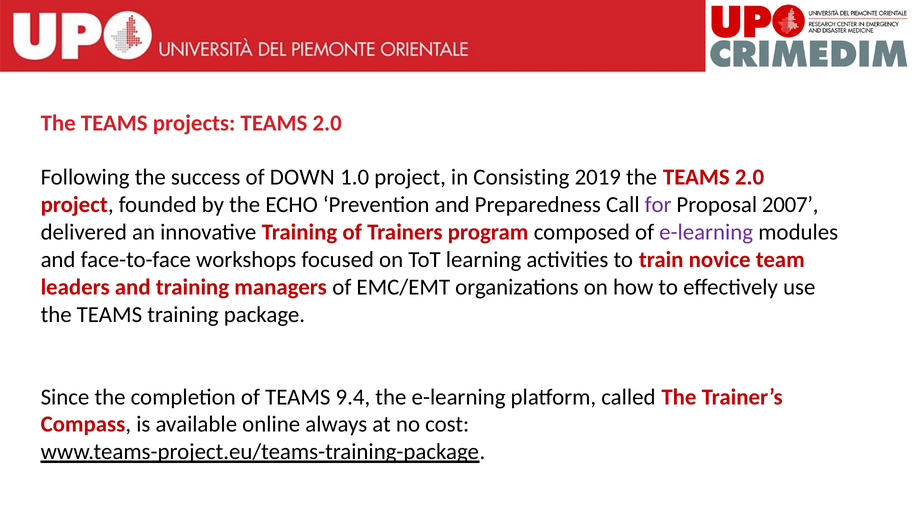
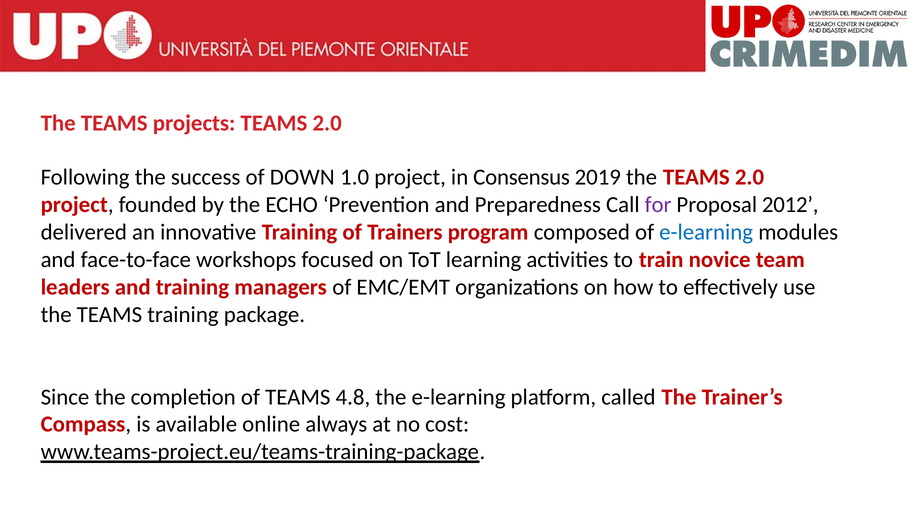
Consisting: Consisting -> Consensus
2007: 2007 -> 2012
e-learning at (706, 232) colour: purple -> blue
9.4: 9.4 -> 4.8
